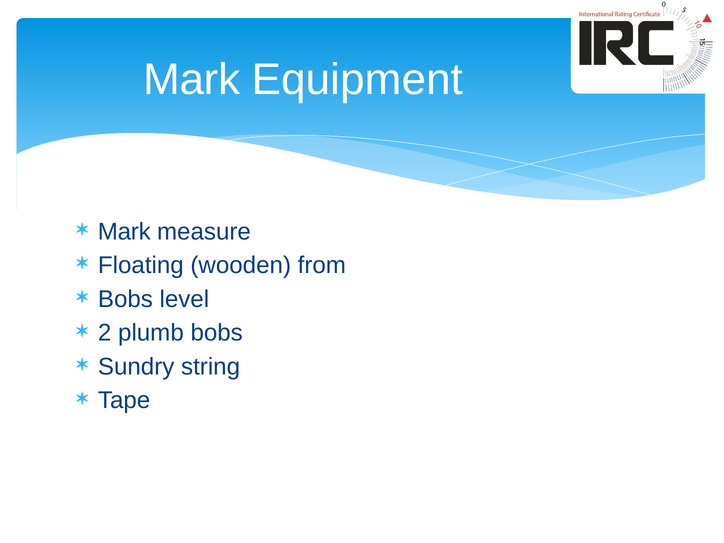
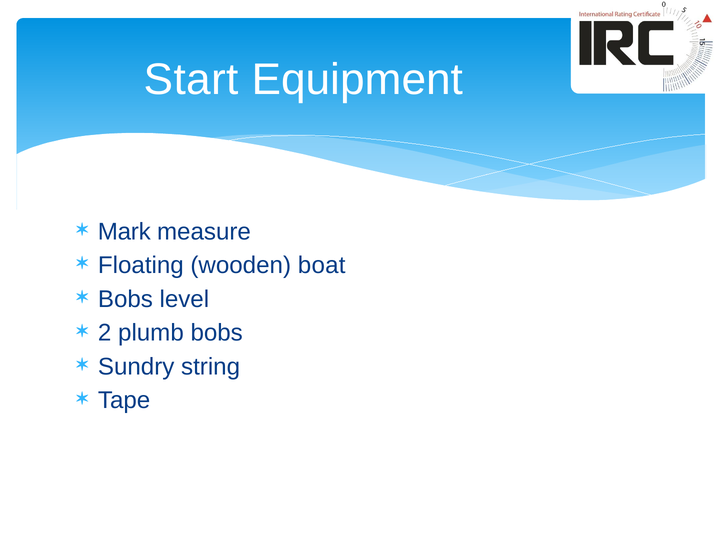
Mark at (192, 79): Mark -> Start
from: from -> boat
